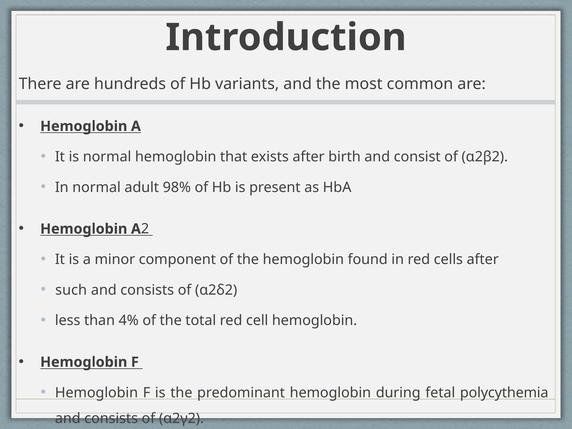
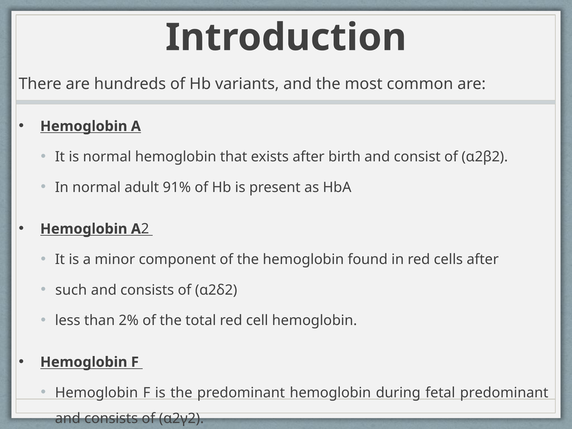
98%: 98% -> 91%
4%: 4% -> 2%
fetal polycythemia: polycythemia -> predominant
